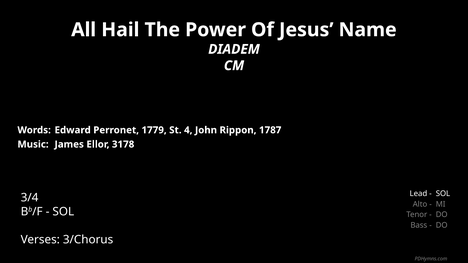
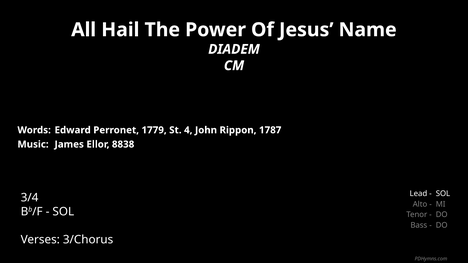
3178: 3178 -> 8838
